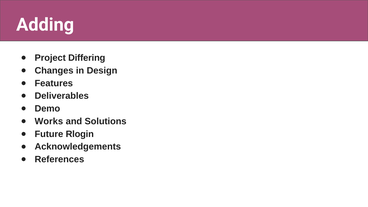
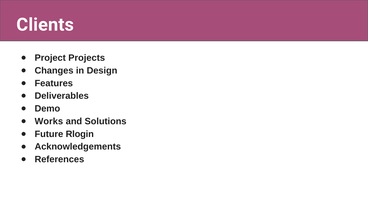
Adding: Adding -> Clients
Differing: Differing -> Projects
